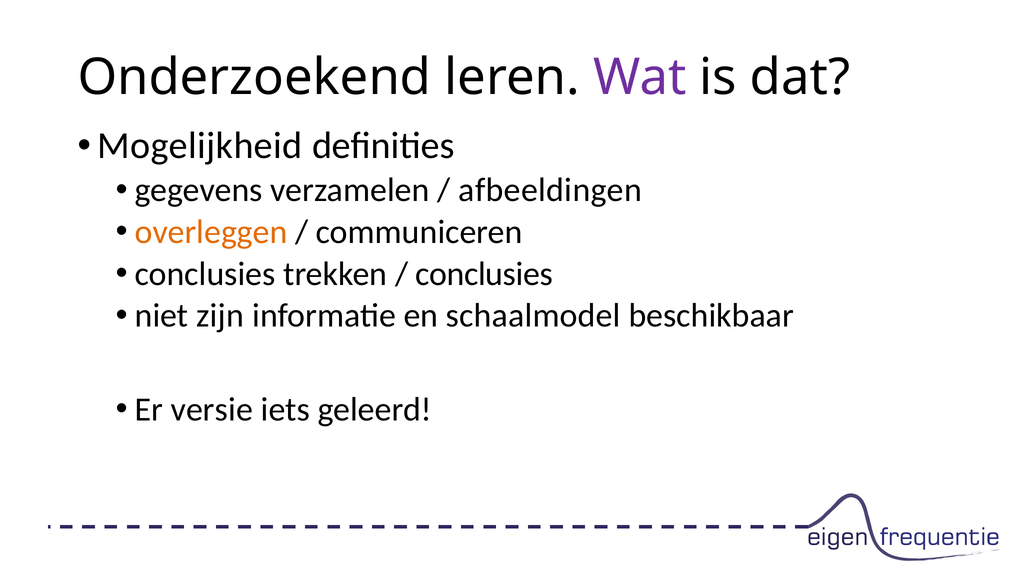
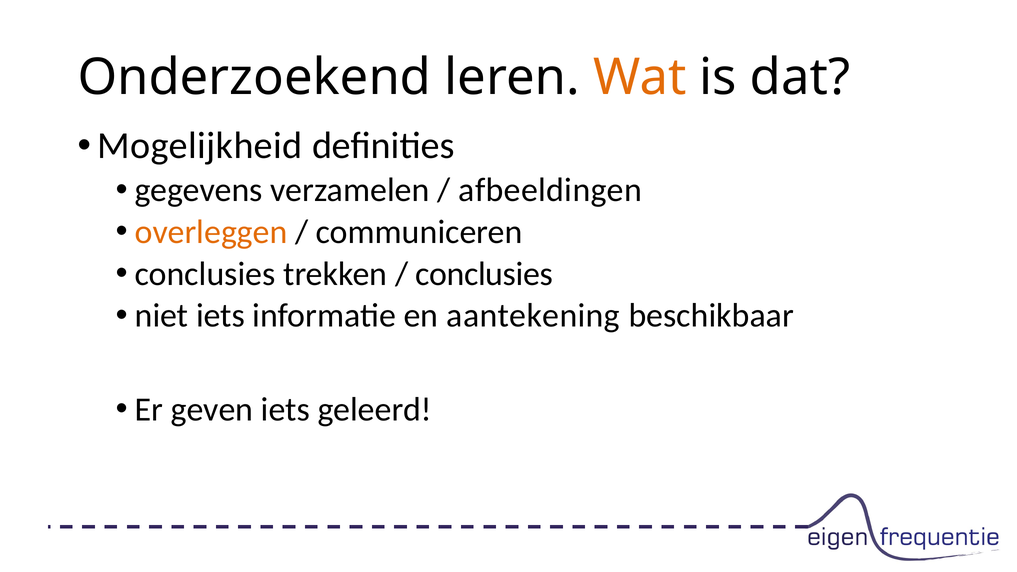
Wat colour: purple -> orange
niet zijn: zijn -> iets
schaalmodel: schaalmodel -> aantekening
versie: versie -> geven
